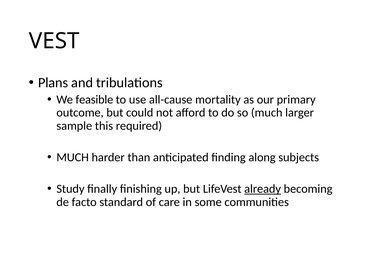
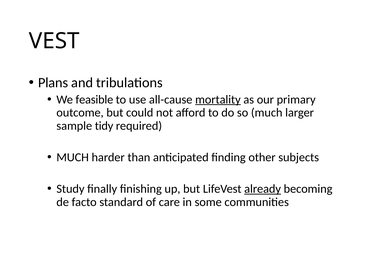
mortality underline: none -> present
this: this -> tidy
along: along -> other
